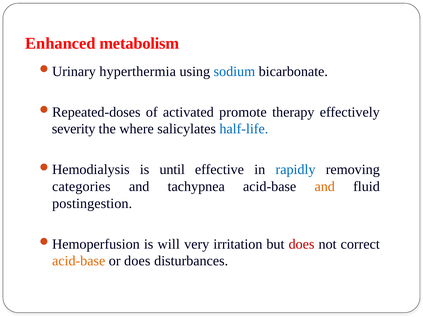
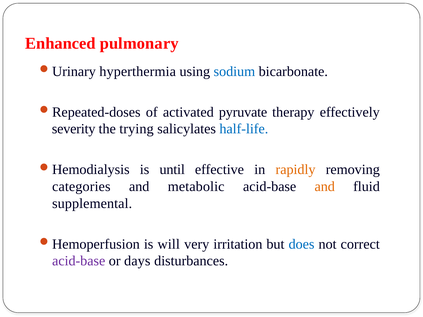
metabolism: metabolism -> pulmonary
promote: promote -> pyruvate
where: where -> trying
rapidly colour: blue -> orange
tachypnea: tachypnea -> metabolic
postingestion: postingestion -> supplemental
does at (302, 244) colour: red -> blue
acid-base at (79, 261) colour: orange -> purple
or does: does -> days
